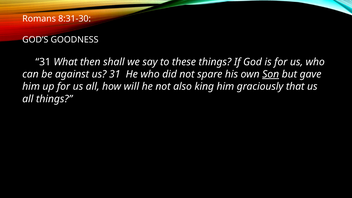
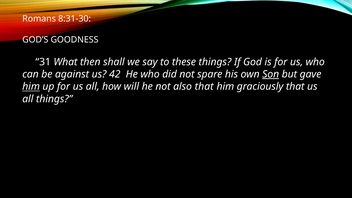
us 31: 31 -> 42
him at (31, 87) underline: none -> present
also king: king -> that
